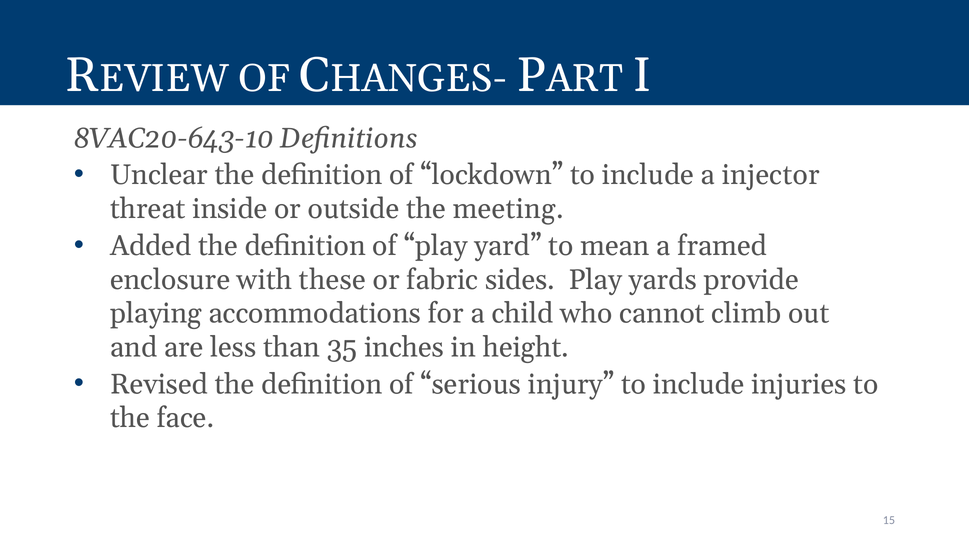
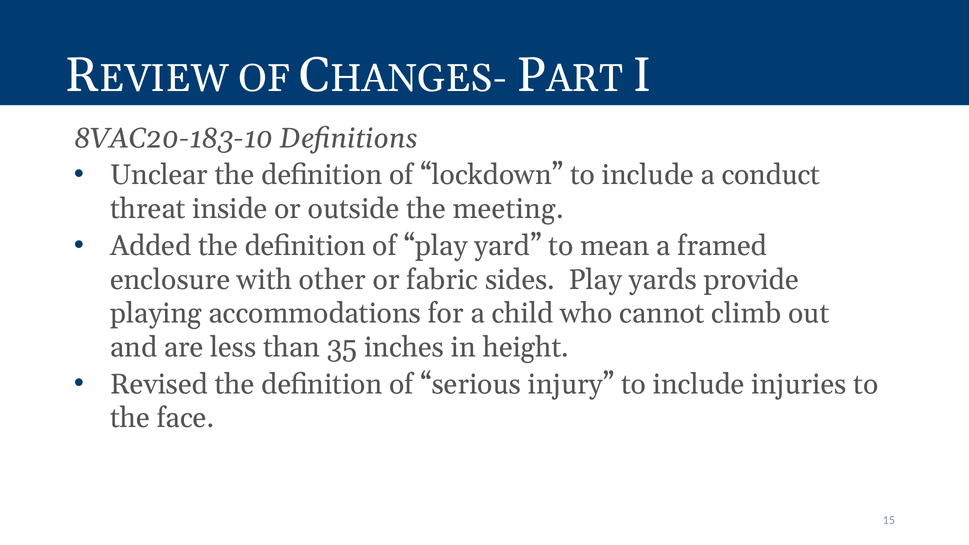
8VAC20-643-10: 8VAC20-643-10 -> 8VAC20-183-10
injector: injector -> conduct
these: these -> other
